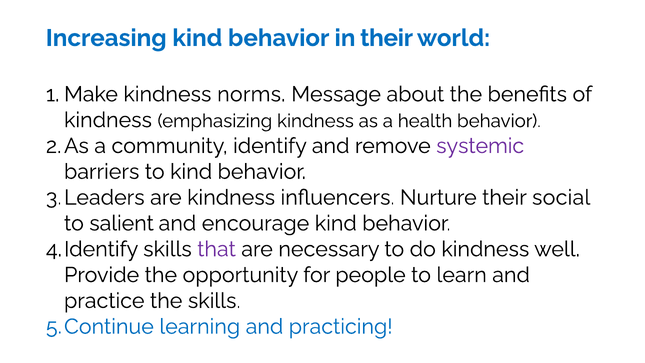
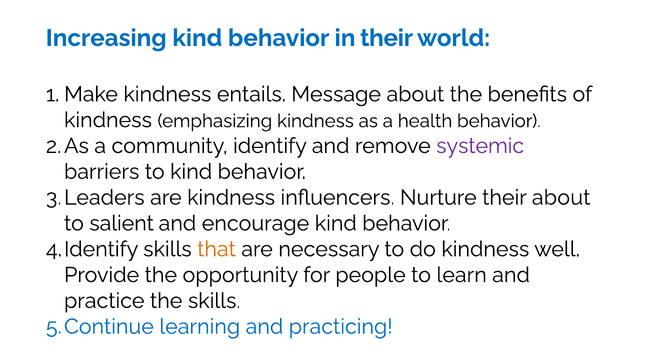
norms: norms -> entails
their social: social -> about
that colour: purple -> orange
